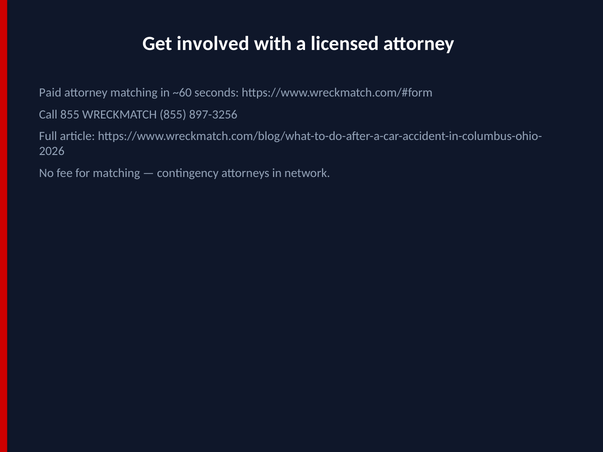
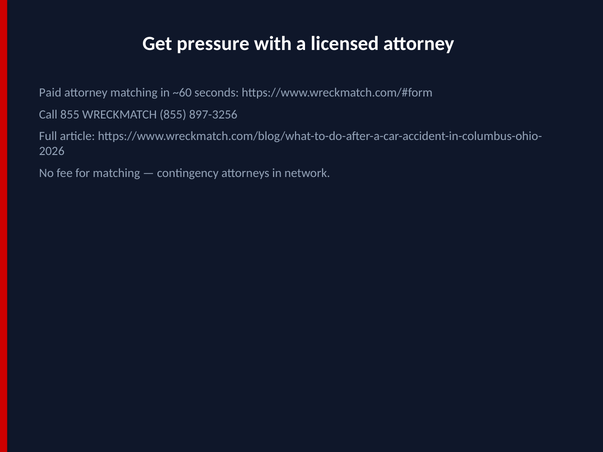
involved: involved -> pressure
